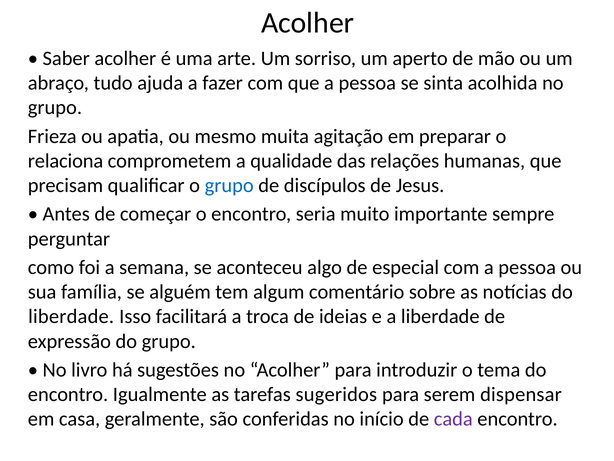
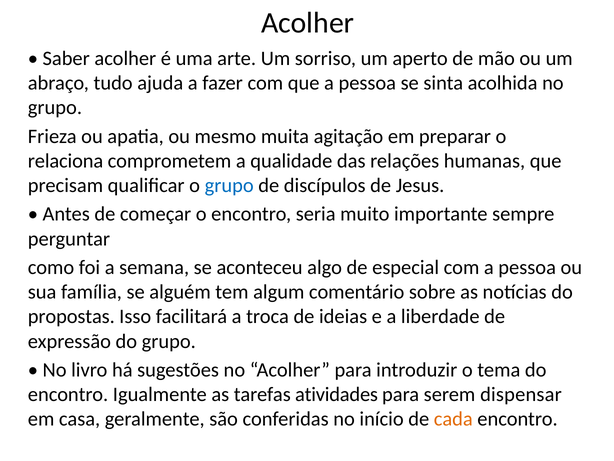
liberdade at (71, 316): liberdade -> propostas
sugeridos: sugeridos -> atividades
cada colour: purple -> orange
